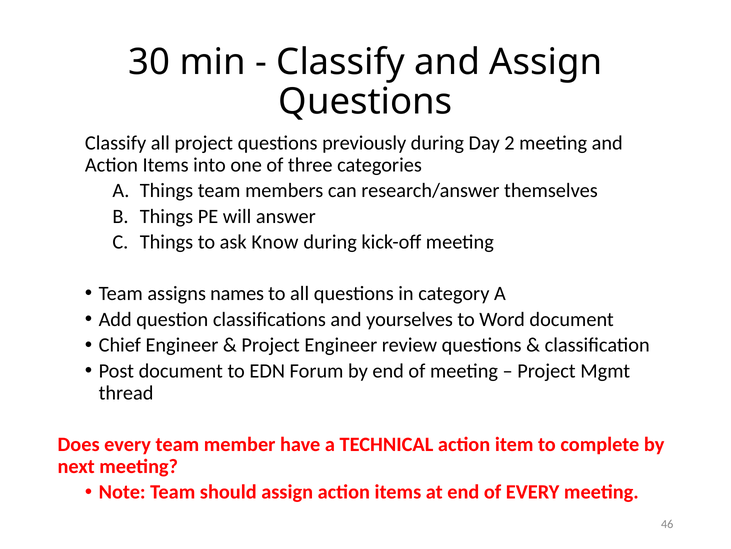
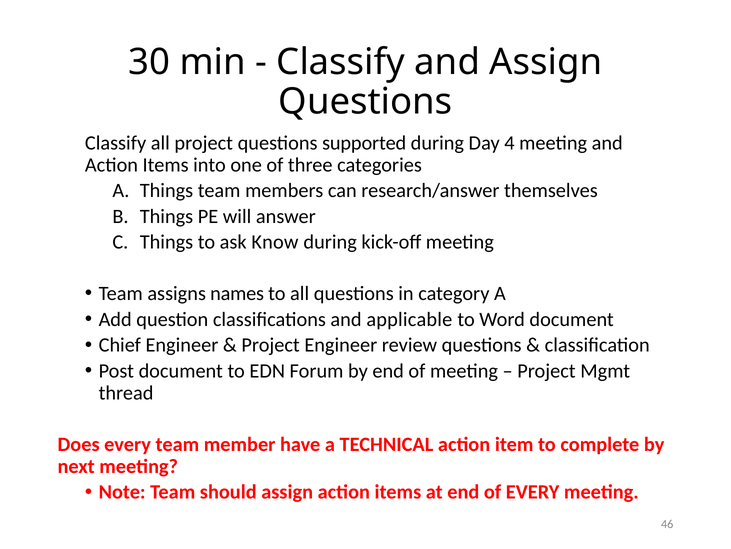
previously: previously -> supported
2: 2 -> 4
yourselves: yourselves -> applicable
